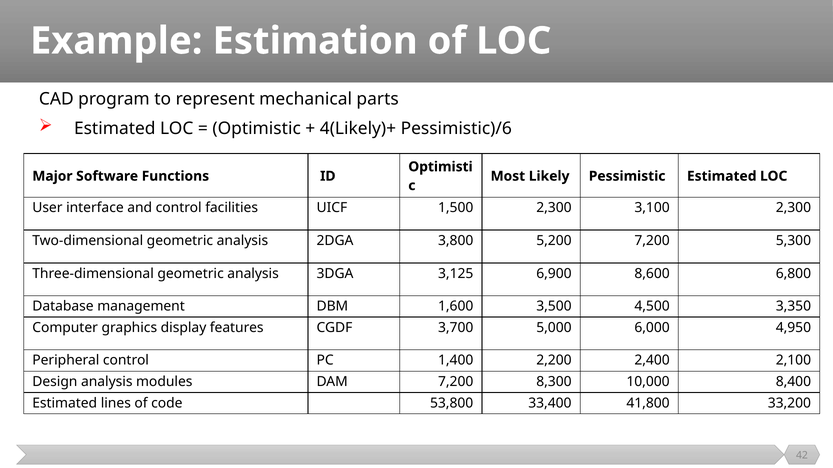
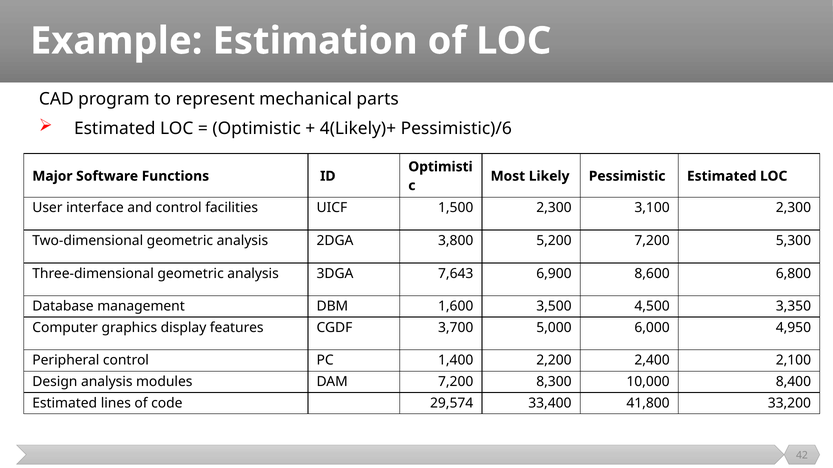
3,125: 3,125 -> 7,643
53,800: 53,800 -> 29,574
